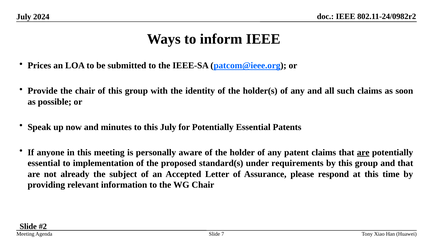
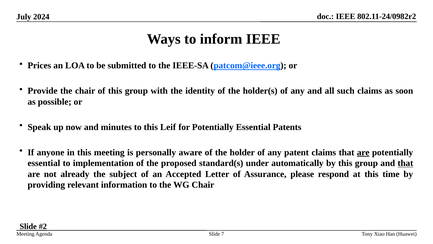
this July: July -> Leif
requirements: requirements -> automatically
that at (405, 163) underline: none -> present
